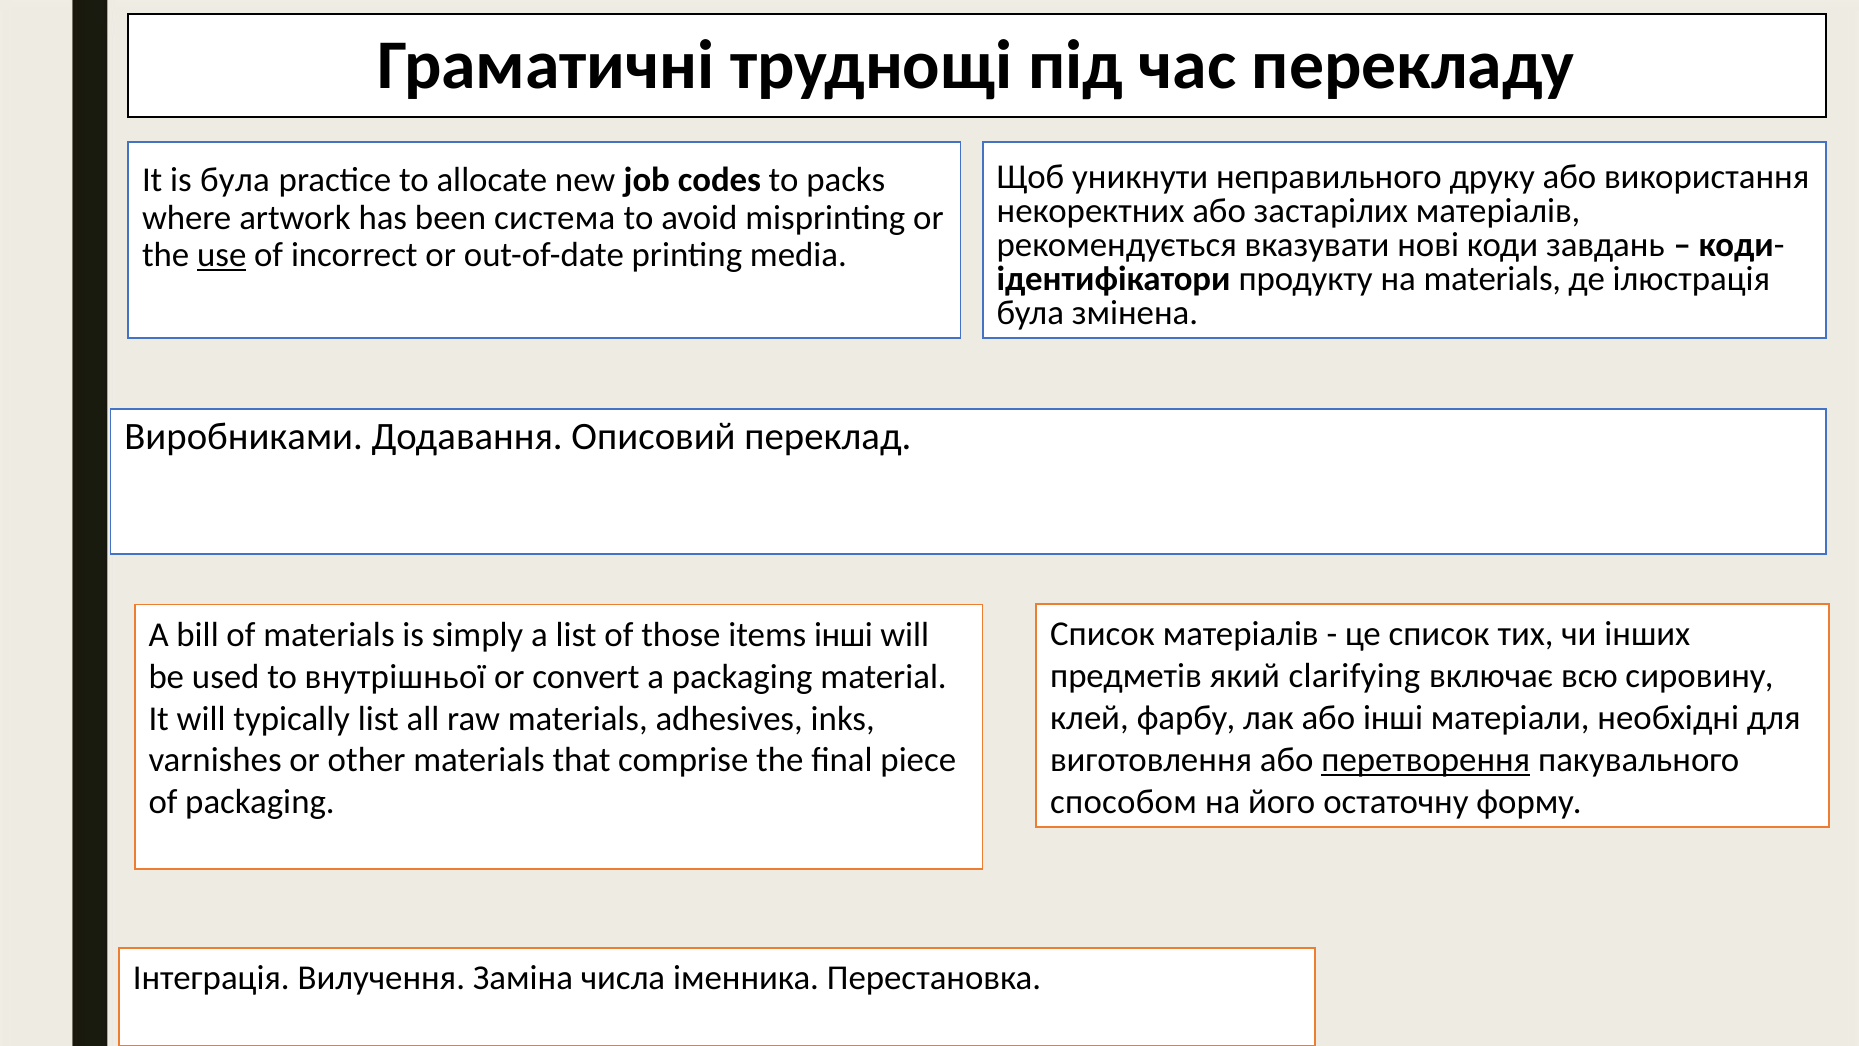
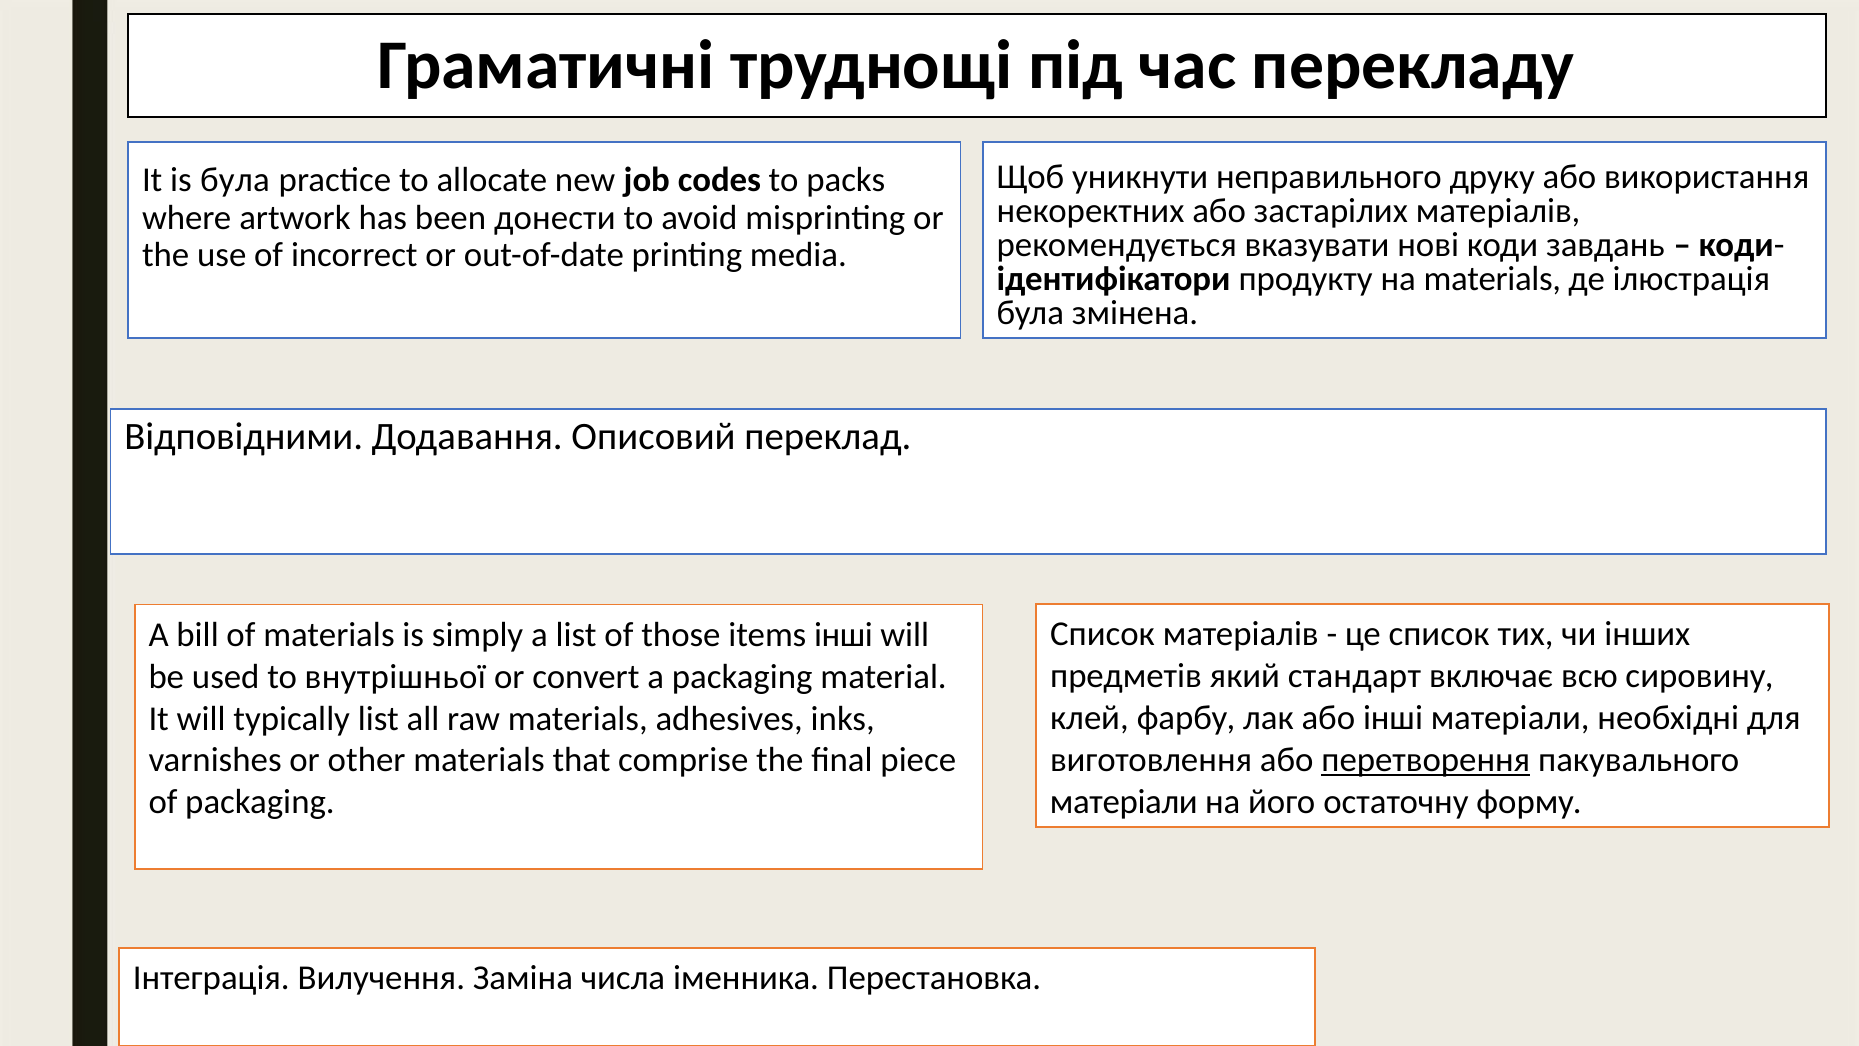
система: система -> донести
use underline: present -> none
Виробниками: Виробниками -> Відповідними
clarifying: clarifying -> стандарт
способом at (1124, 801): способом -> матеріали
